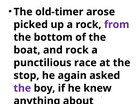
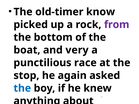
arose: arose -> know
and rock: rock -> very
the at (22, 88) colour: purple -> blue
